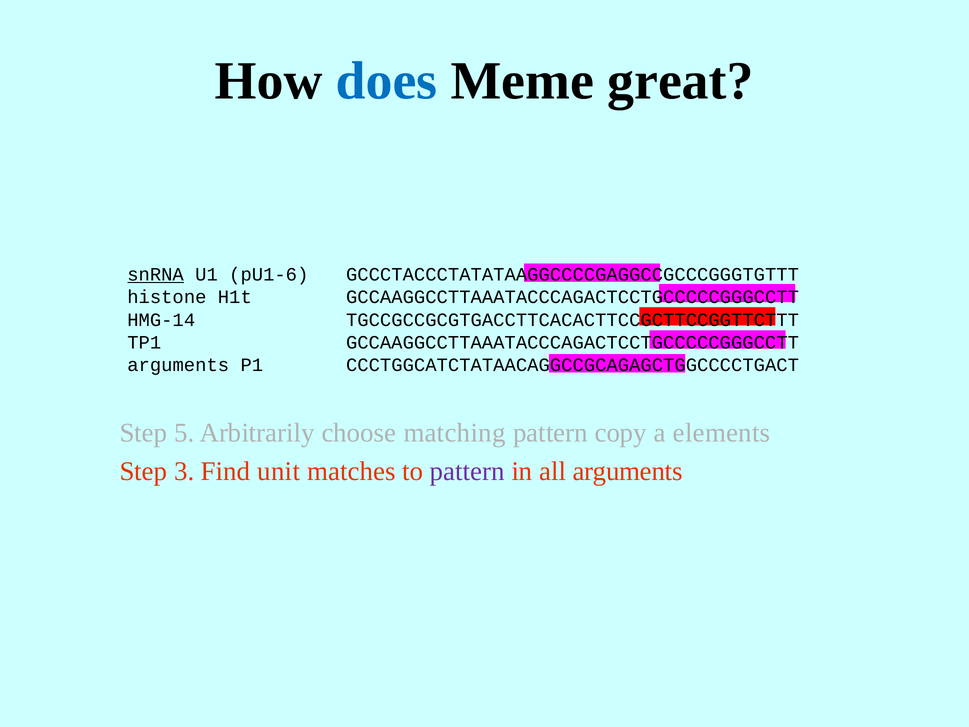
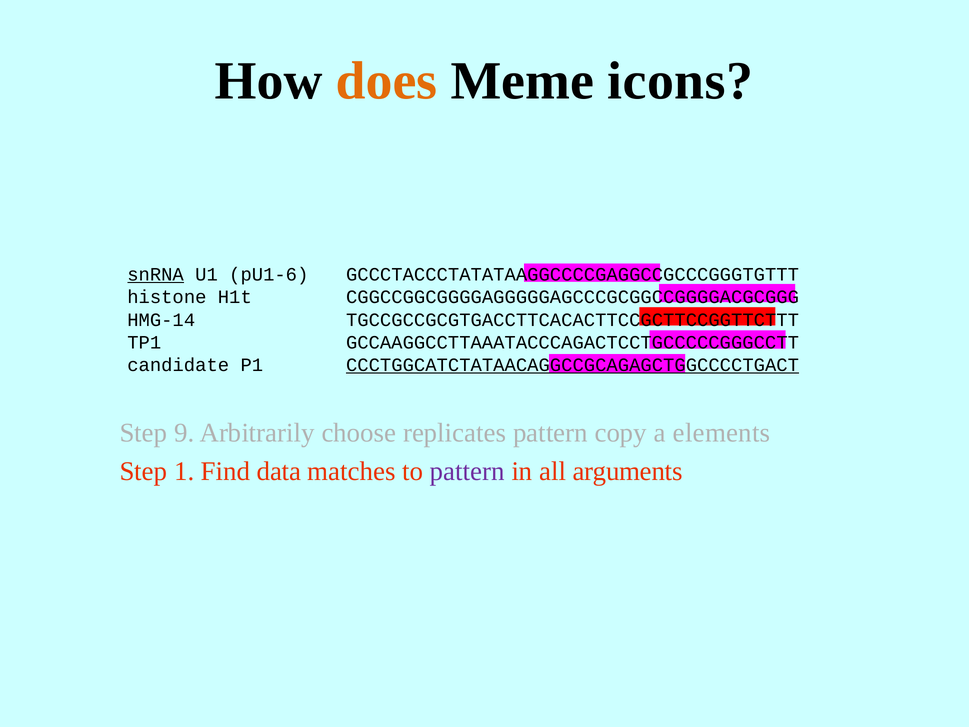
does colour: blue -> orange
great: great -> icons
H1t GCCAAGGCCTTAAATACCCAGACTCCTGCCCCCGGGCCTT: GCCAAGGCCTTAAATACCCAGACTCCTGCCCCCGGGCCTT -> CGGCCGGCGGGGAGGGGGAGCCCGCGGCCGGGGACGCGGG
arguments at (178, 365): arguments -> candidate
CCCTGGCATCTATAACAGGCCGCAGAGCTGGCCCCTGACT underline: none -> present
5: 5 -> 9
matching: matching -> replicates
3: 3 -> 1
unit: unit -> data
